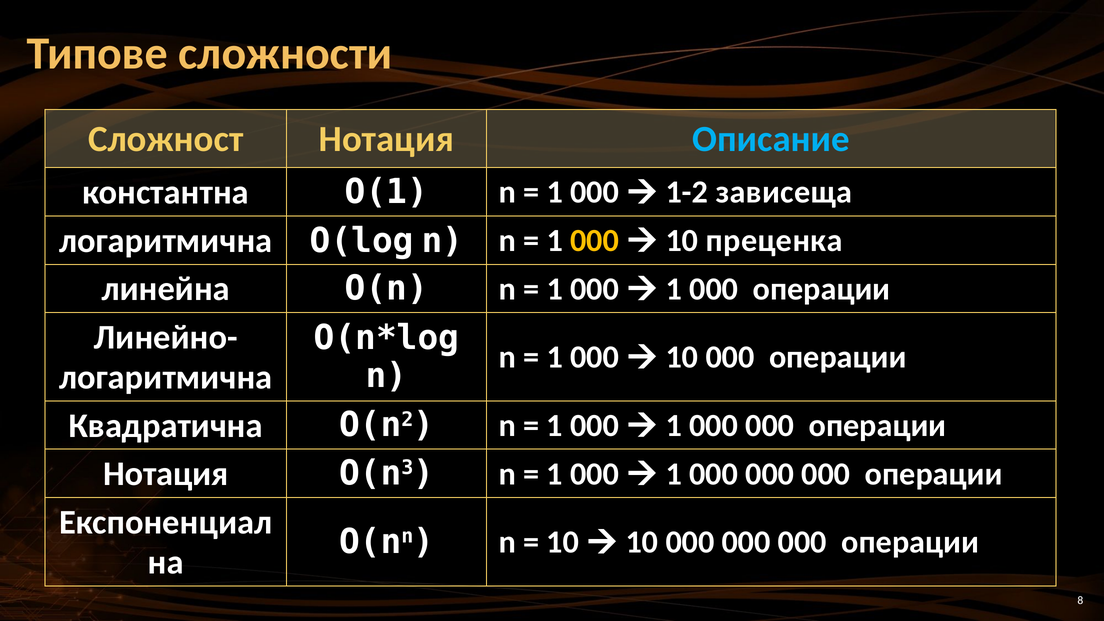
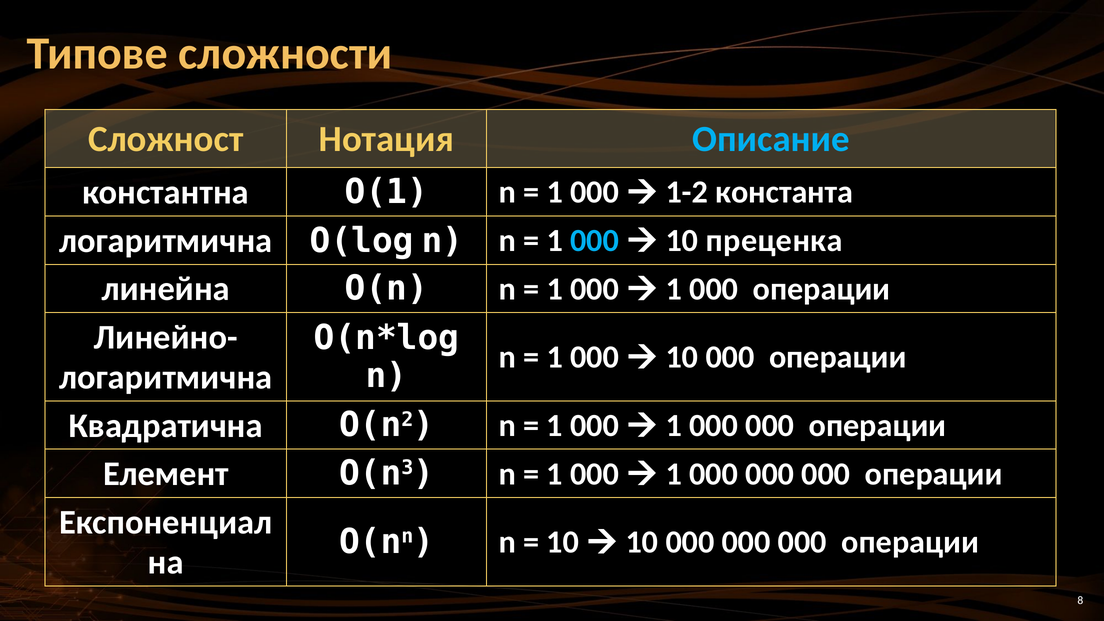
зависеща: зависеща -> константа
000 at (595, 241) colour: yellow -> light blue
Нотация at (166, 474): Нотация -> Елемент
